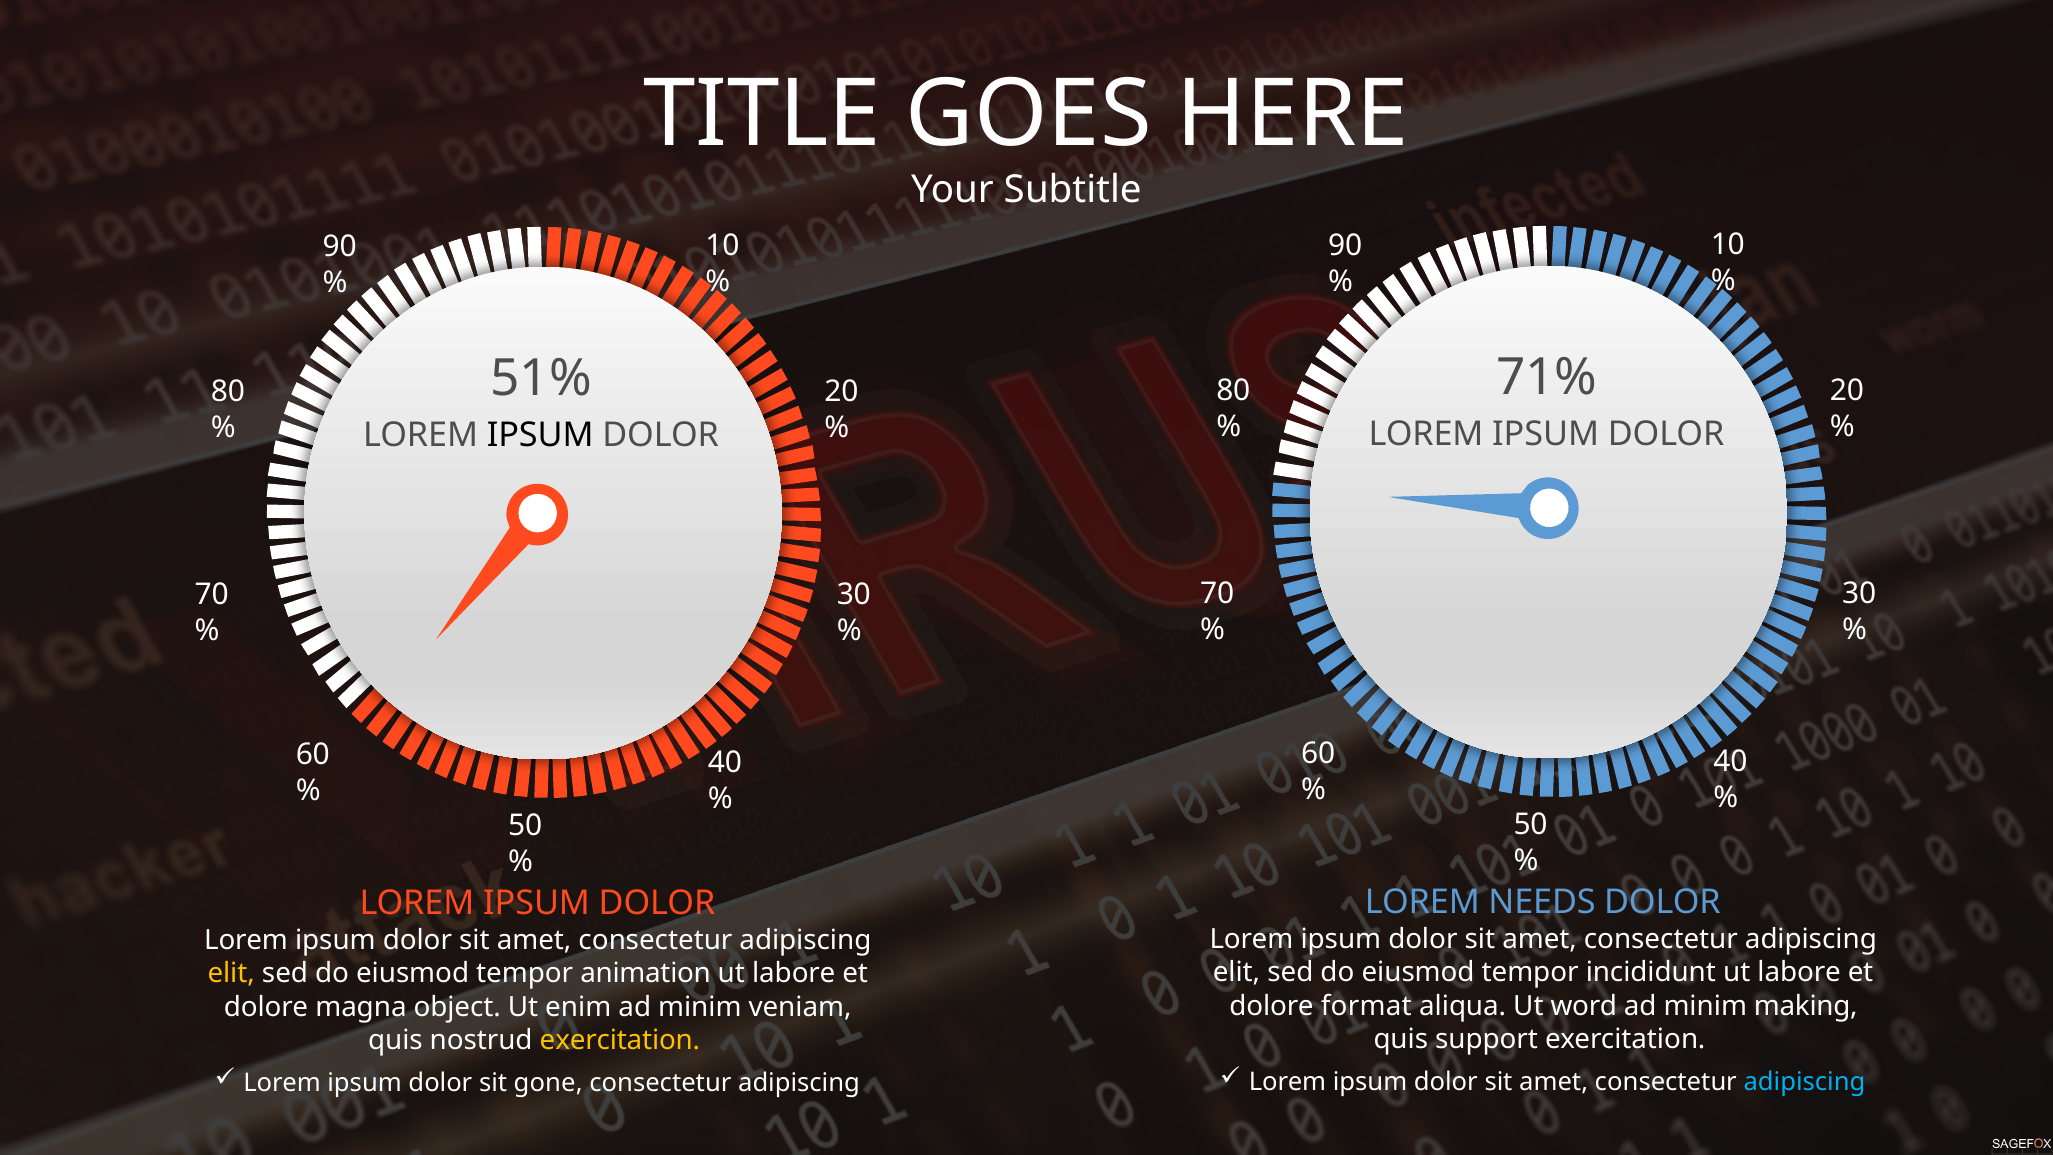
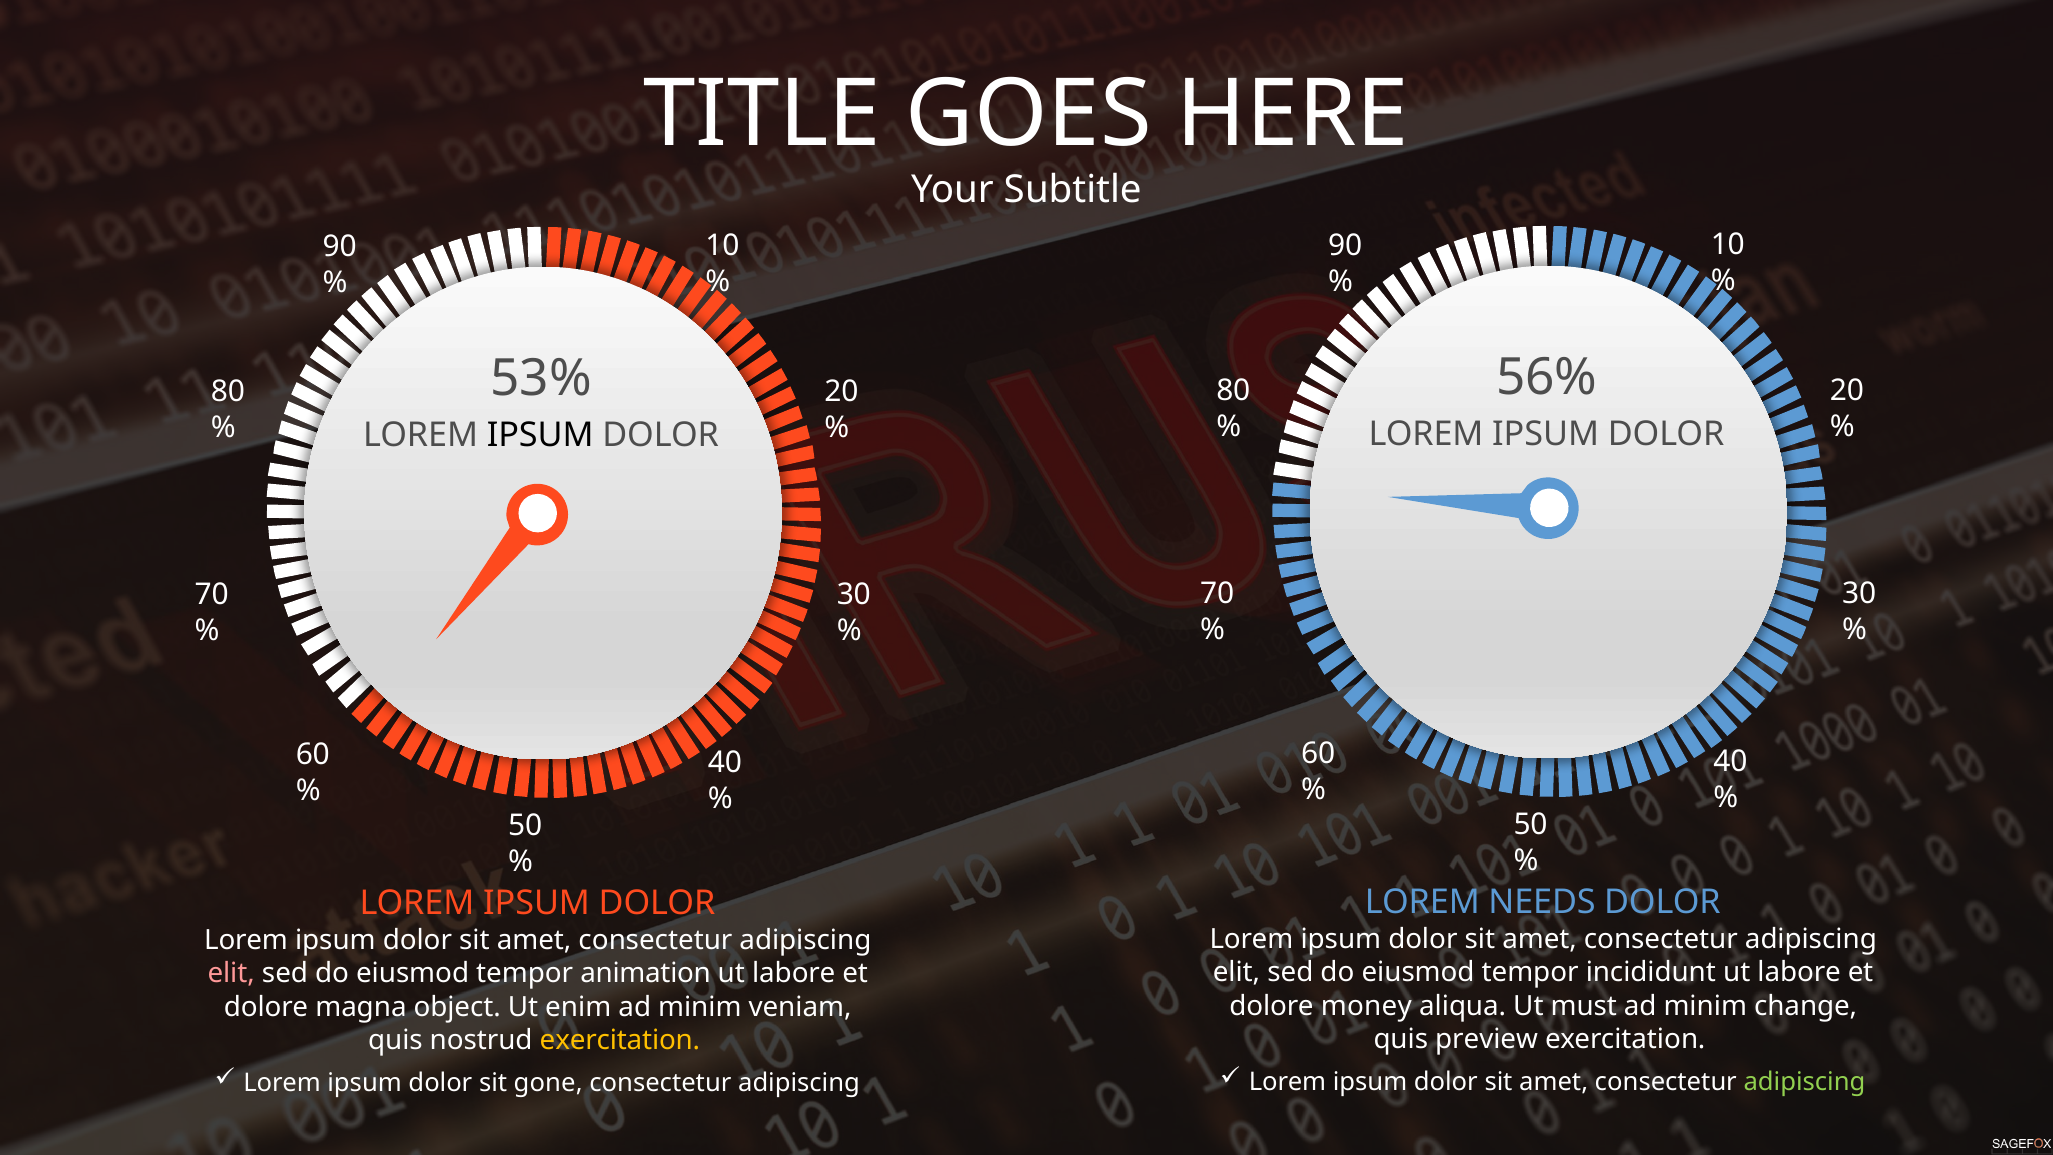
71%: 71% -> 56%
51%: 51% -> 53%
elit at (231, 974) colour: yellow -> pink
format: format -> money
word: word -> must
making: making -> change
support: support -> preview
adipiscing at (1805, 1082) colour: light blue -> light green
